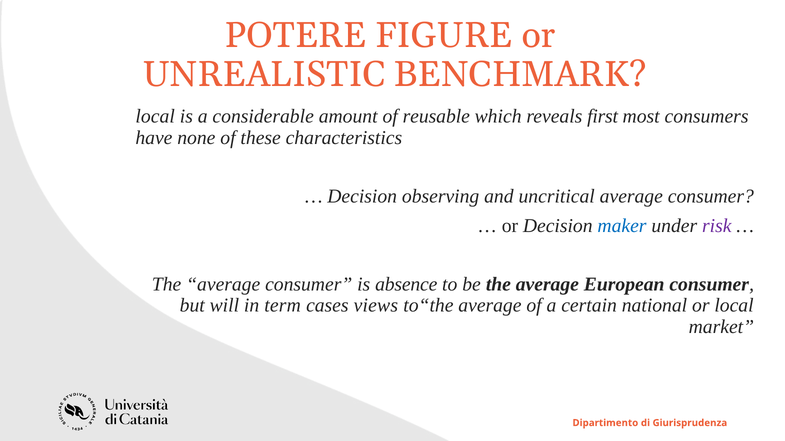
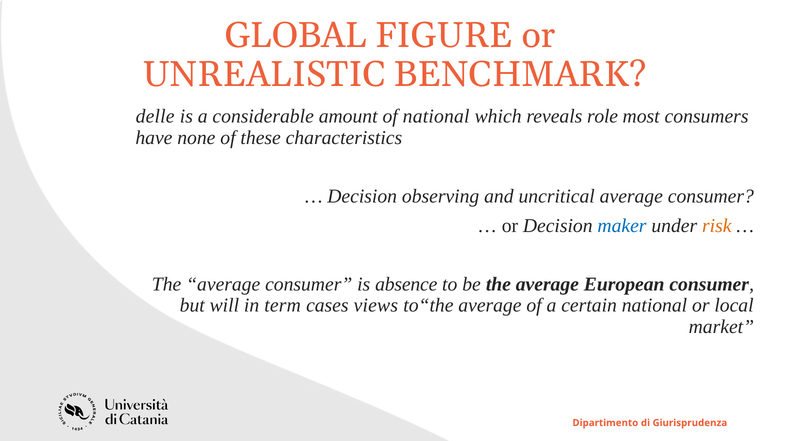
POTERE: POTERE -> GLOBAL
local at (155, 117): local -> delle
of reusable: reusable -> national
first: first -> role
risk colour: purple -> orange
